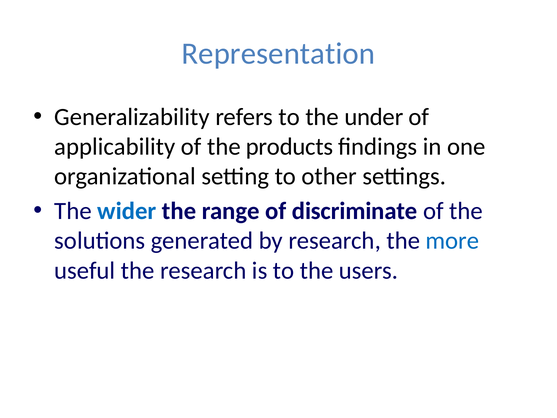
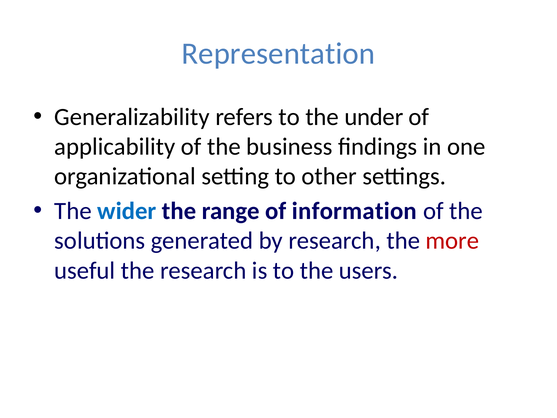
products: products -> business
discriminate: discriminate -> information
more colour: blue -> red
